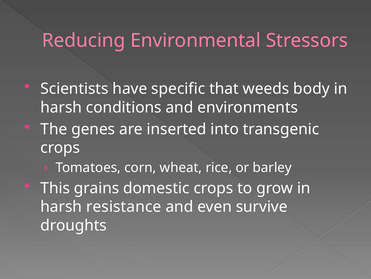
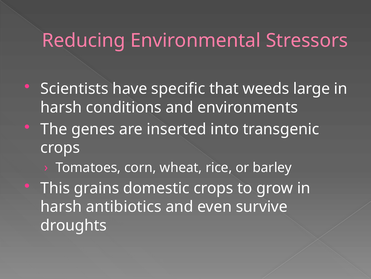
body: body -> large
resistance: resistance -> antibiotics
